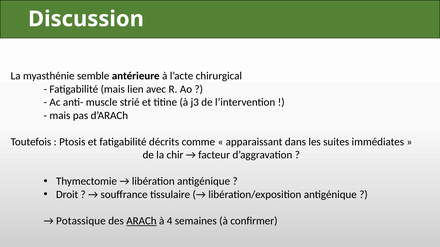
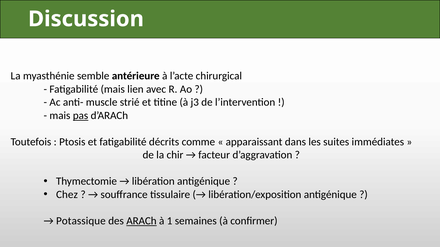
pas underline: none -> present
Droit: Droit -> Chez
4: 4 -> 1
